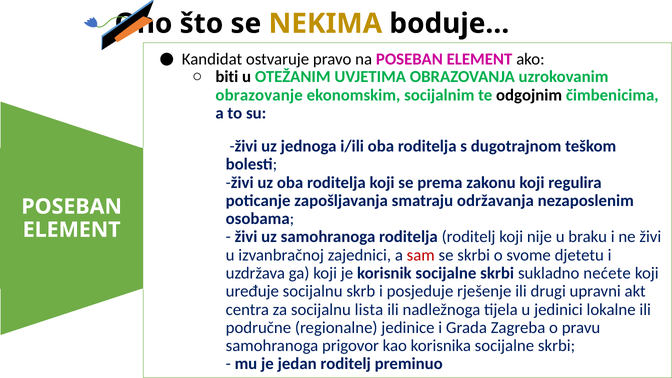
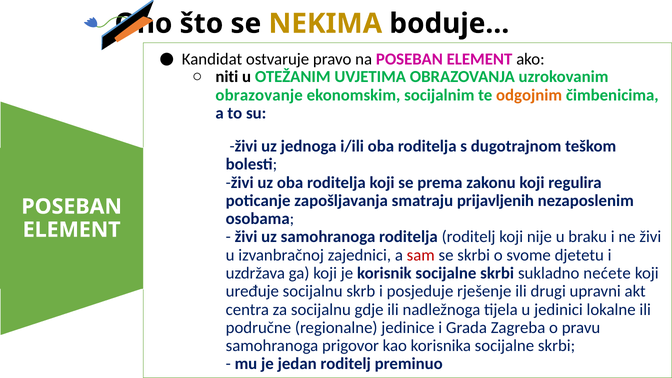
biti: biti -> niti
odgojnim colour: black -> orange
održavanja: održavanja -> prijavljenih
lista: lista -> gdje
